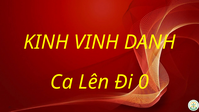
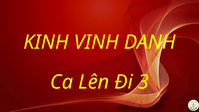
0: 0 -> 3
